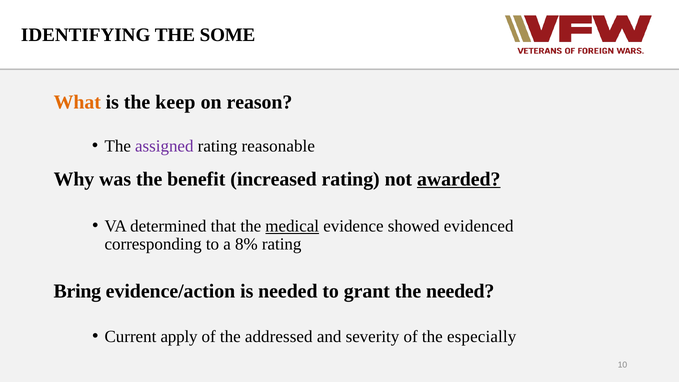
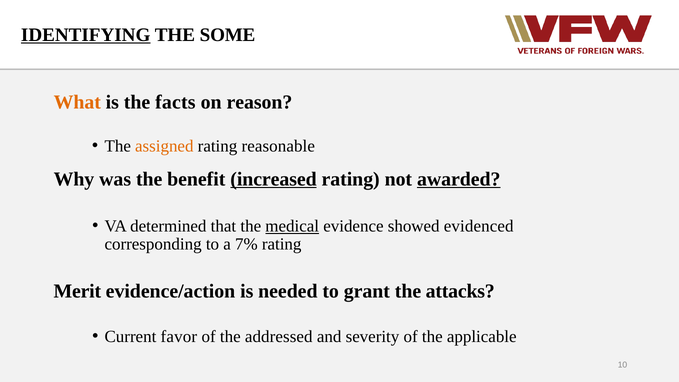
IDENTIFYING underline: none -> present
keep: keep -> facts
assigned colour: purple -> orange
increased underline: none -> present
8%: 8% -> 7%
Bring: Bring -> Merit
the needed: needed -> attacks
apply: apply -> favor
especially: especially -> applicable
